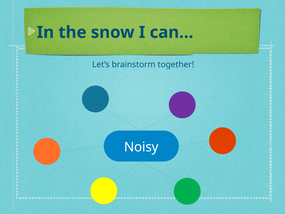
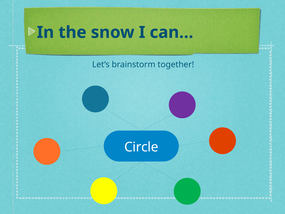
Noisy: Noisy -> Circle
